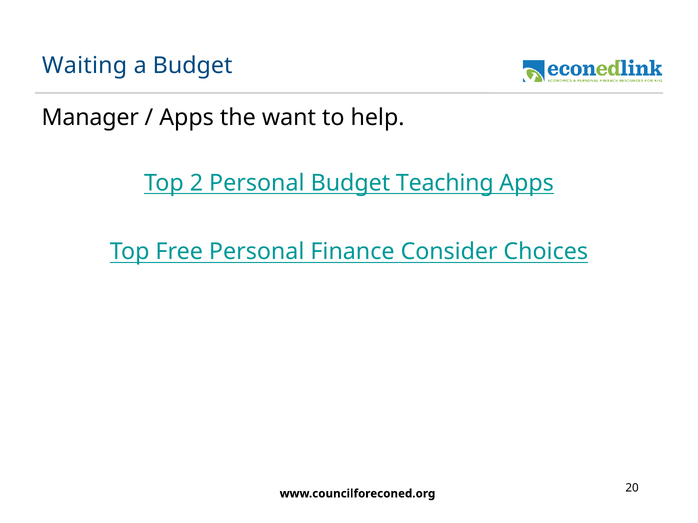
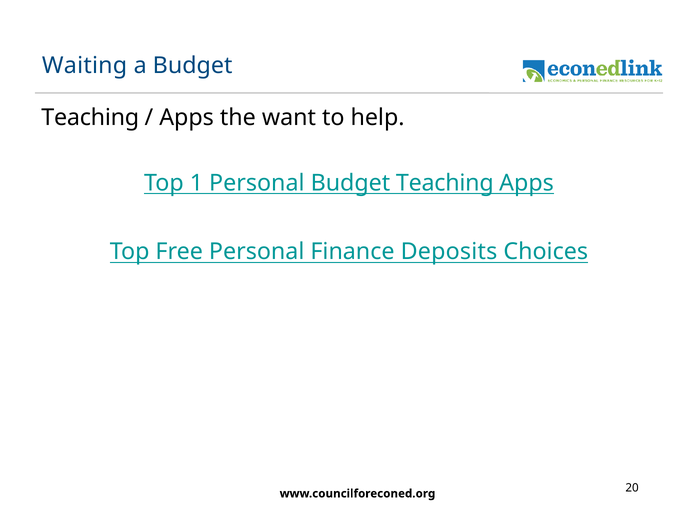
Manager at (90, 118): Manager -> Teaching
2: 2 -> 1
Consider: Consider -> Deposits
